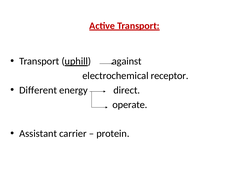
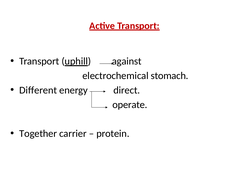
receptor: receptor -> stomach
Assistant: Assistant -> Together
